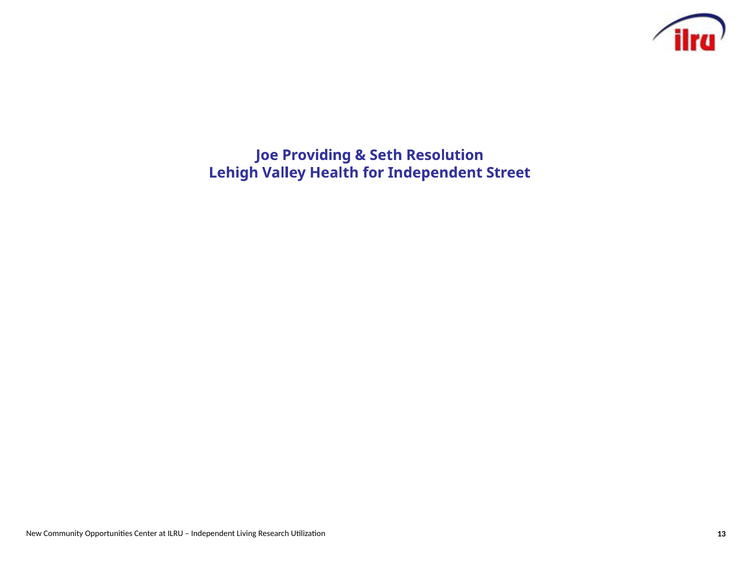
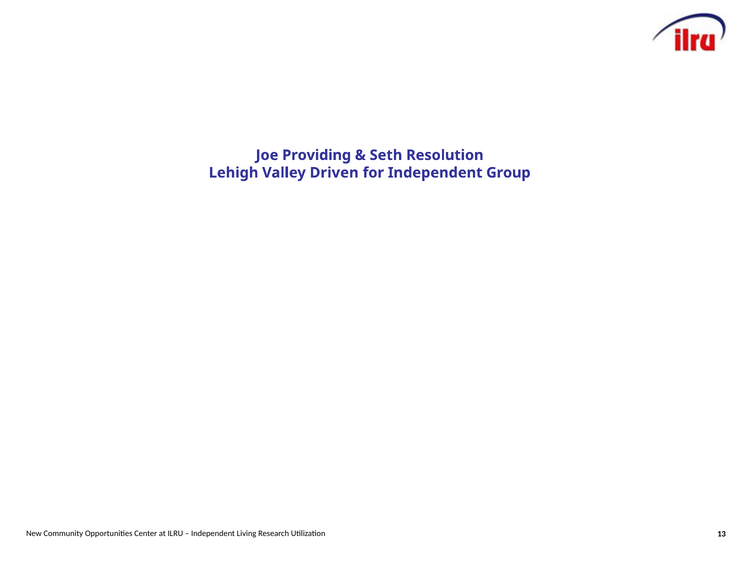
Health: Health -> Driven
Street: Street -> Group
